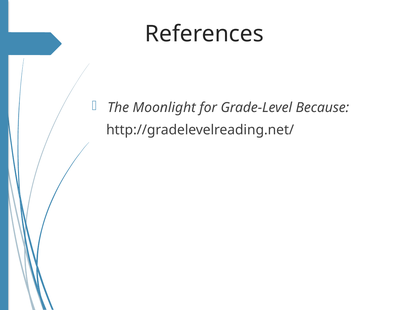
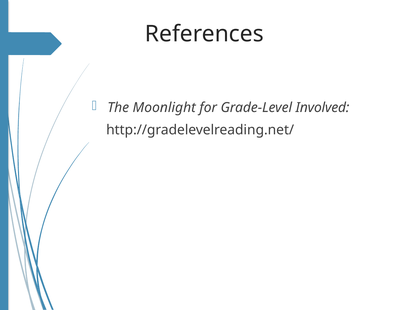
Because: Because -> Involved
